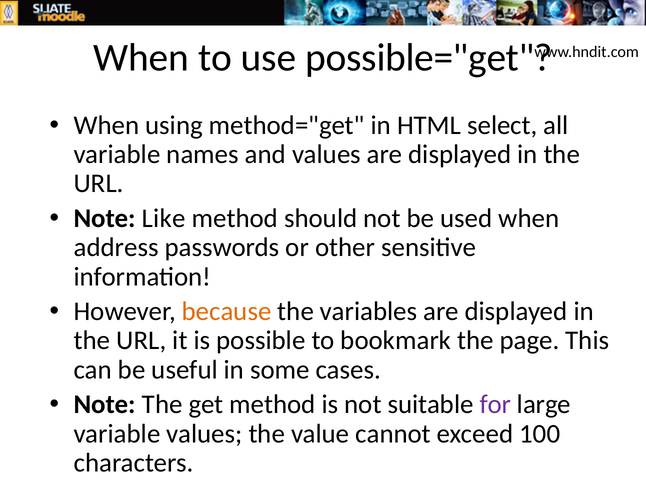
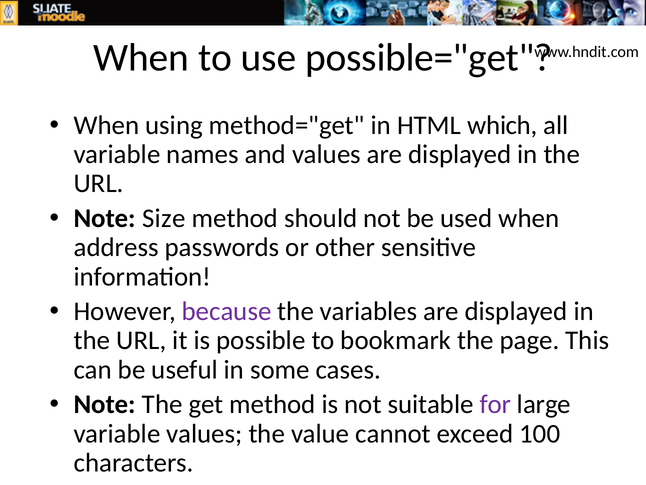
select: select -> which
Like: Like -> Size
because colour: orange -> purple
